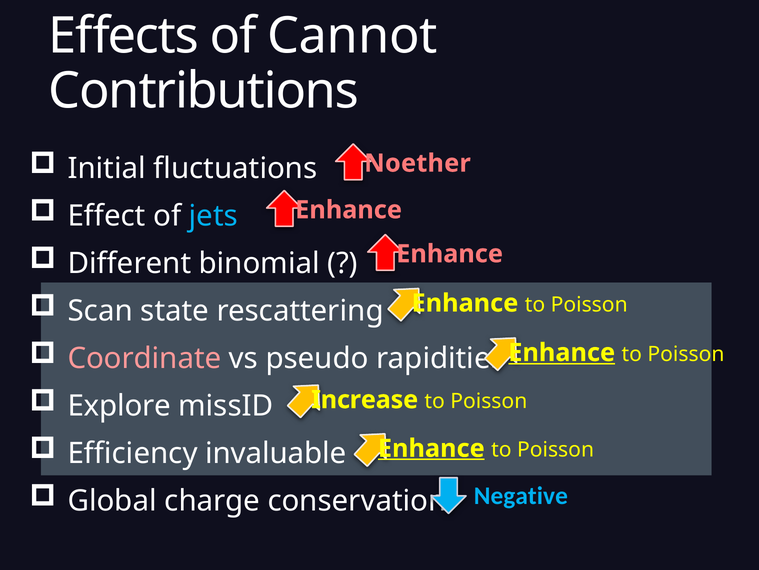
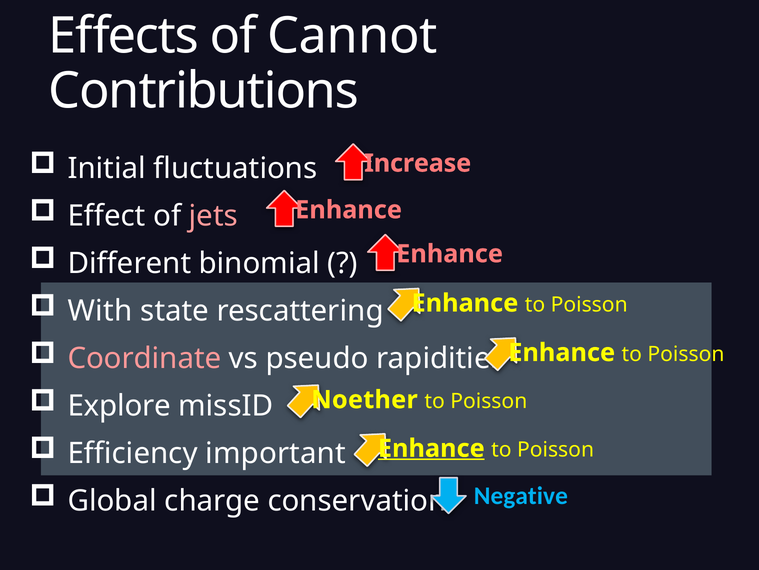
Noether: Noether -> Increase
jets colour: light blue -> pink
Scan: Scan -> With
Enhance at (562, 352) underline: present -> none
Increase: Increase -> Noether
invaluable: invaluable -> important
